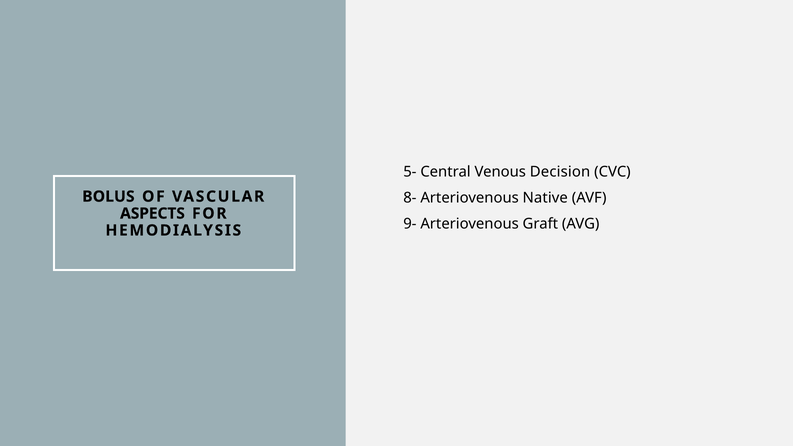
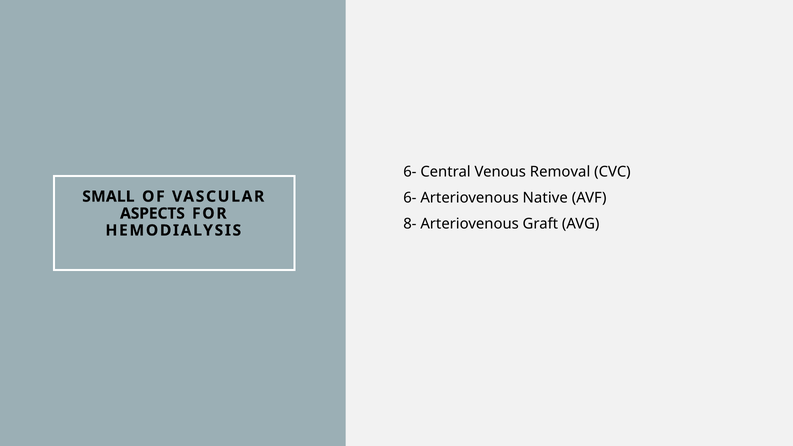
5- at (410, 172): 5- -> 6-
Decision: Decision -> Removal
8- at (410, 198): 8- -> 6-
BOLUS: BOLUS -> SMALL
9-: 9- -> 8-
